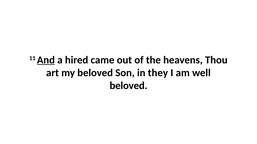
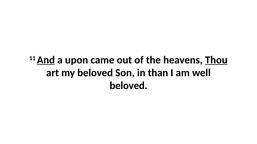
hired: hired -> upon
Thou underline: none -> present
they: they -> than
